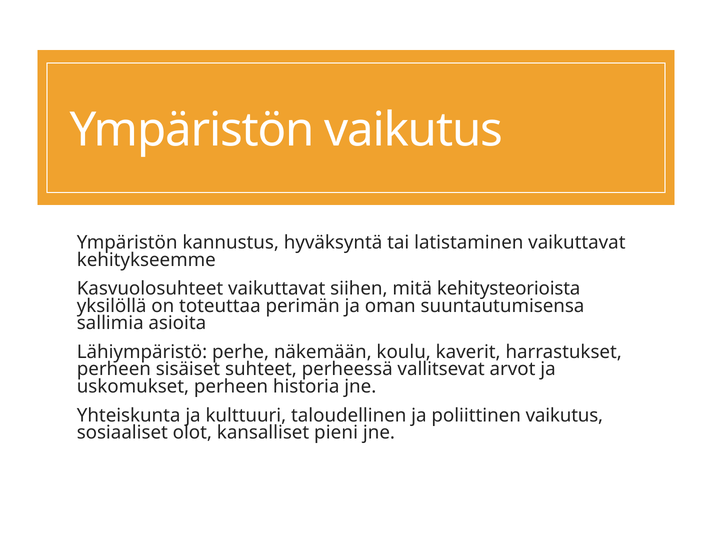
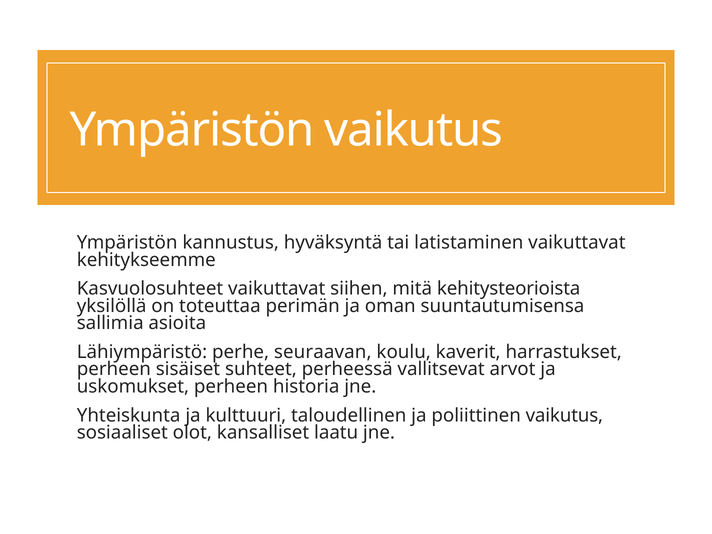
näkemään: näkemään -> seuraavan
pieni: pieni -> laatu
